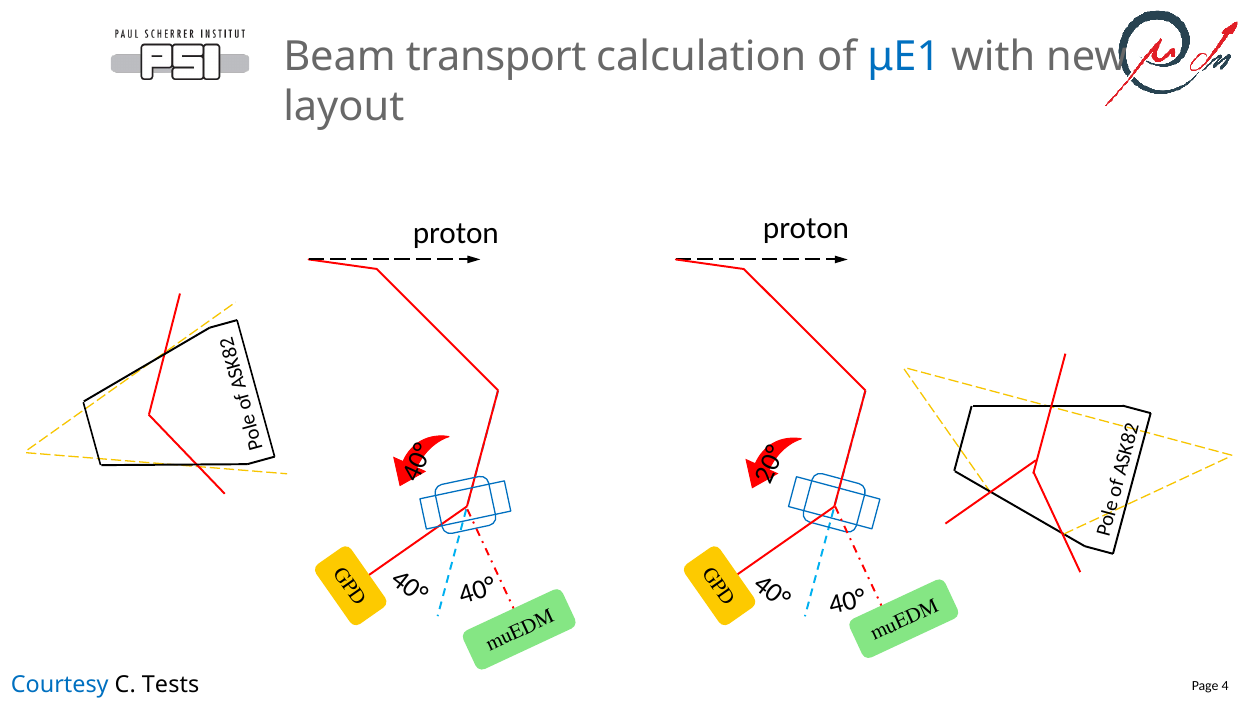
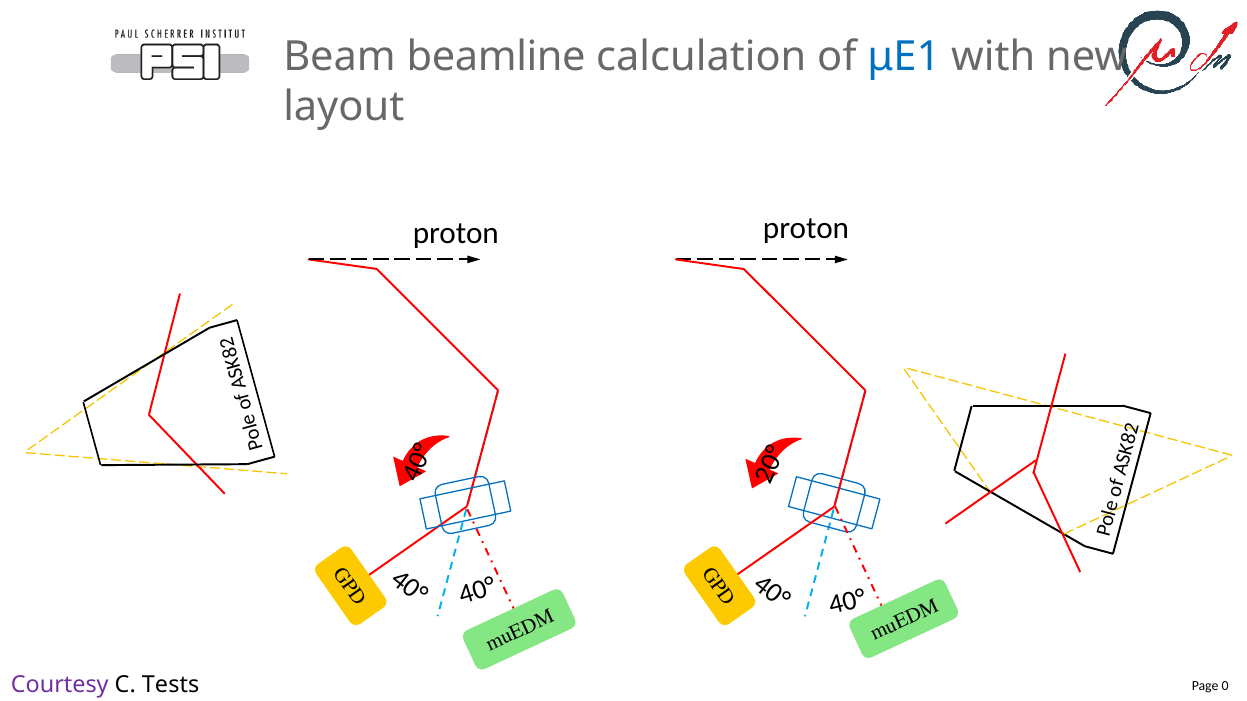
transport: transport -> beamline
Courtesy colour: blue -> purple
Page 4: 4 -> 0
